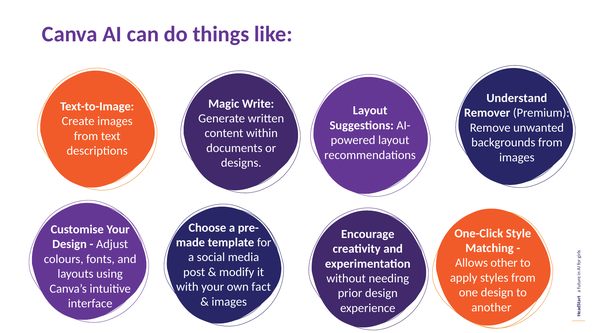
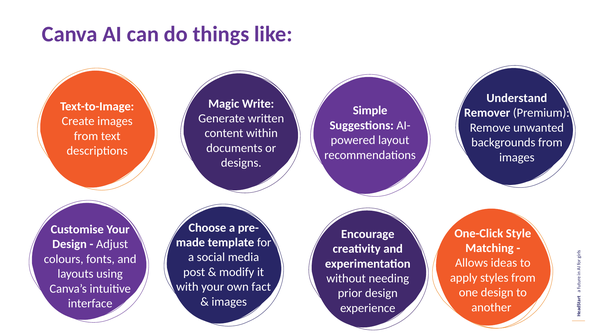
Layout at (370, 111): Layout -> Simple
other: other -> ideas
